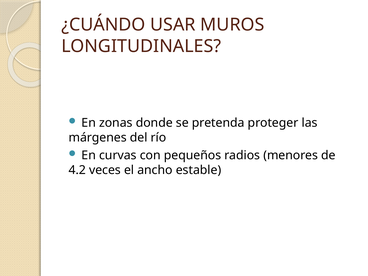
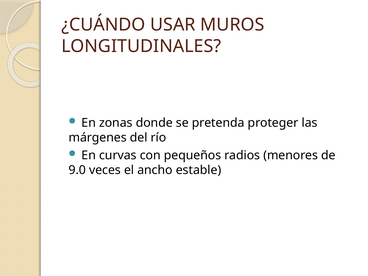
4.2: 4.2 -> 9.0
